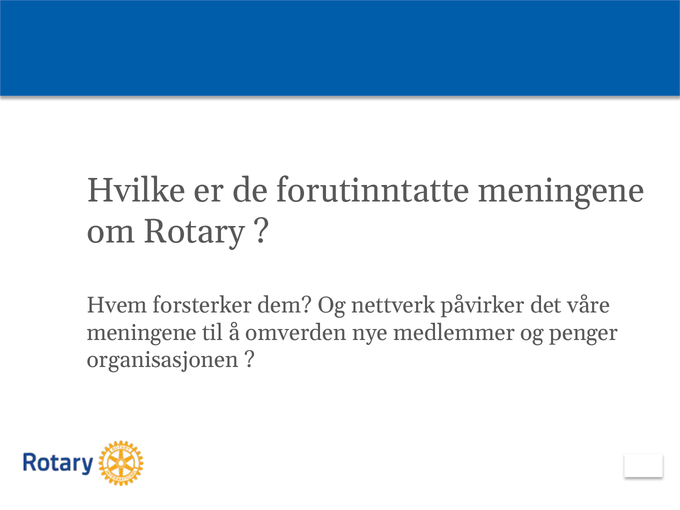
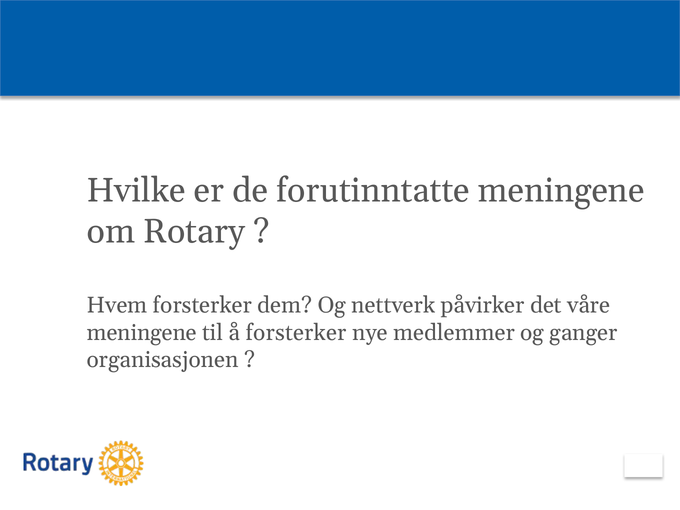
å omverden: omverden -> forsterker
penger: penger -> ganger
